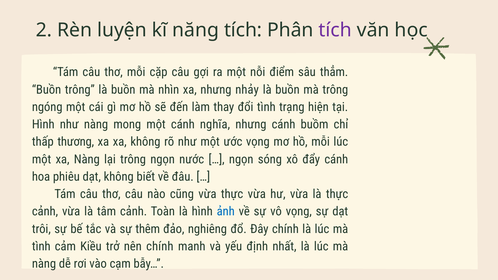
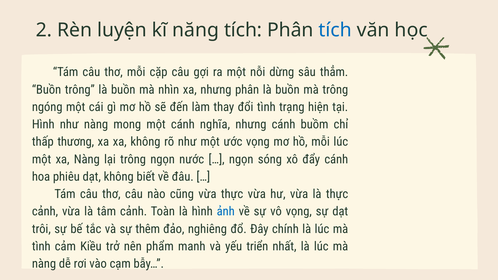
tích at (335, 30) colour: purple -> blue
điểm: điểm -> dừng
nhưng nhảy: nhảy -> phân
nên chính: chính -> phẩm
định: định -> triển
